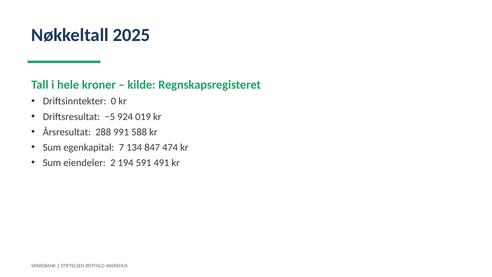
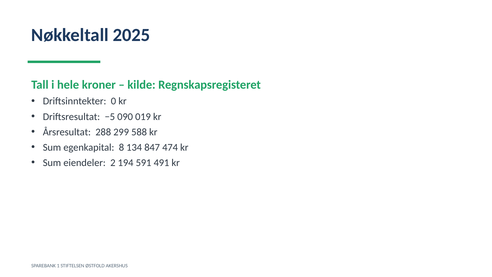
924: 924 -> 090
991: 991 -> 299
7: 7 -> 8
